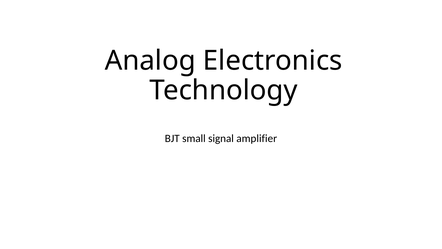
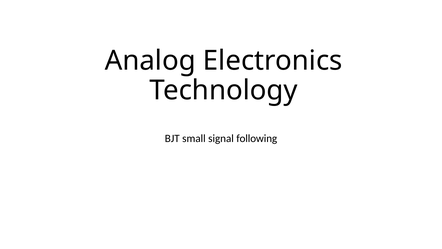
amplifier: amplifier -> following
